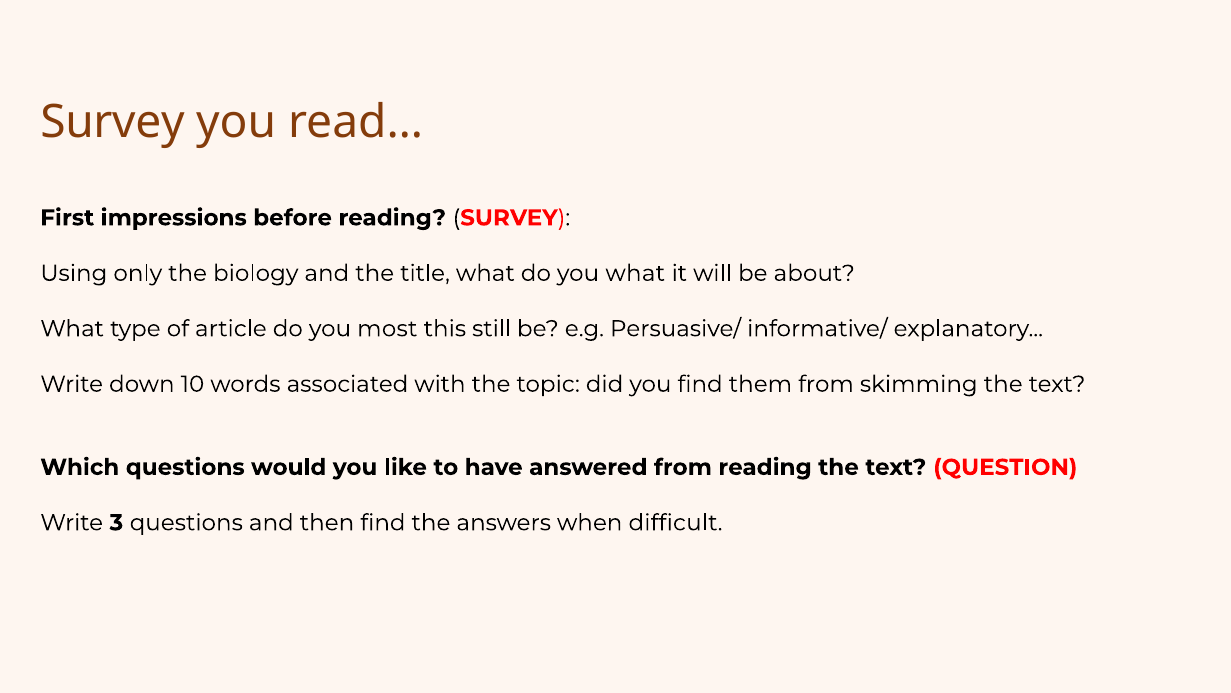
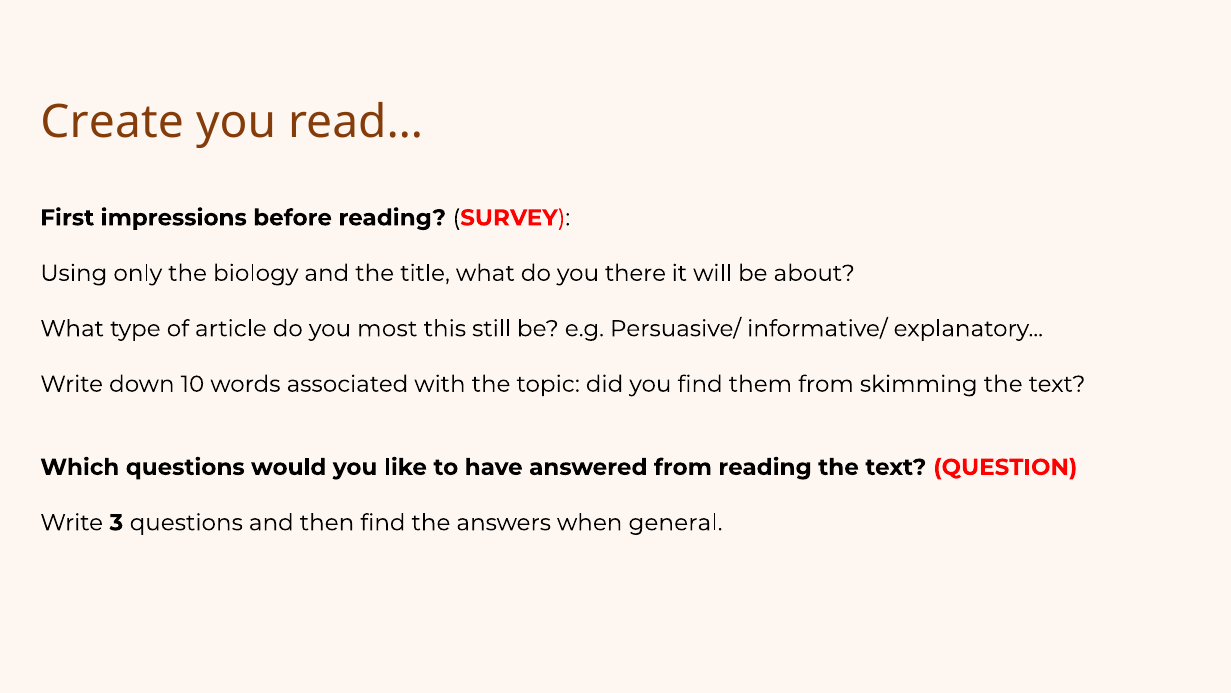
Survey at (112, 122): Survey -> Create
you what: what -> there
difficult: difficult -> general
